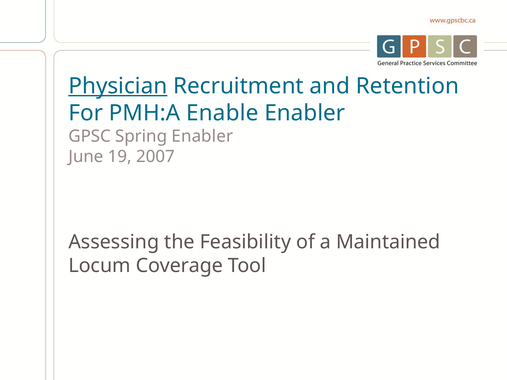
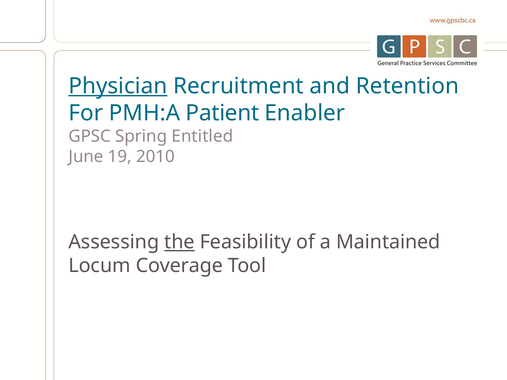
Enable: Enable -> Patient
Spring Enabler: Enabler -> Entitled
2007: 2007 -> 2010
the underline: none -> present
